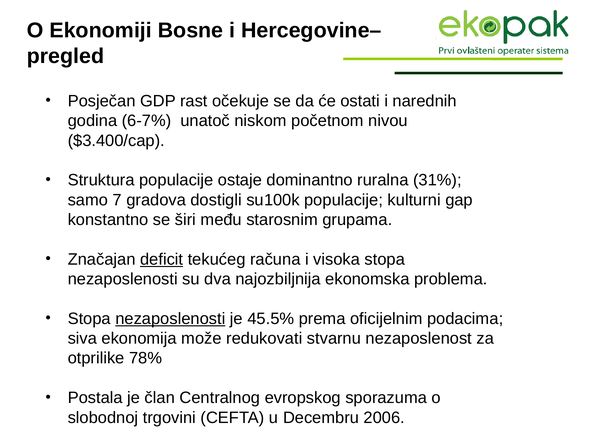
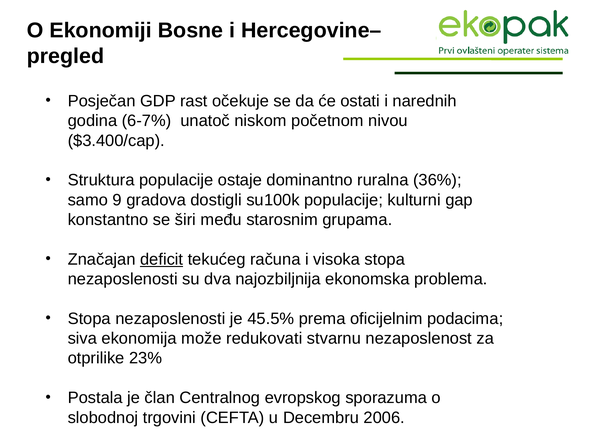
31%: 31% -> 36%
7: 7 -> 9
nezaposlenosti at (170, 318) underline: present -> none
78%: 78% -> 23%
